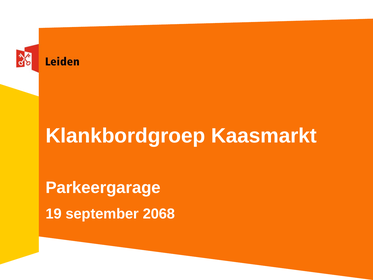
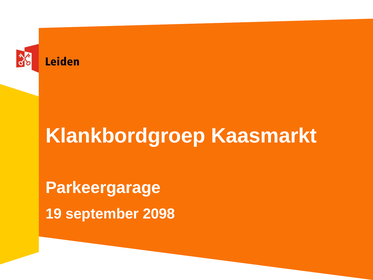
2068: 2068 -> 2098
